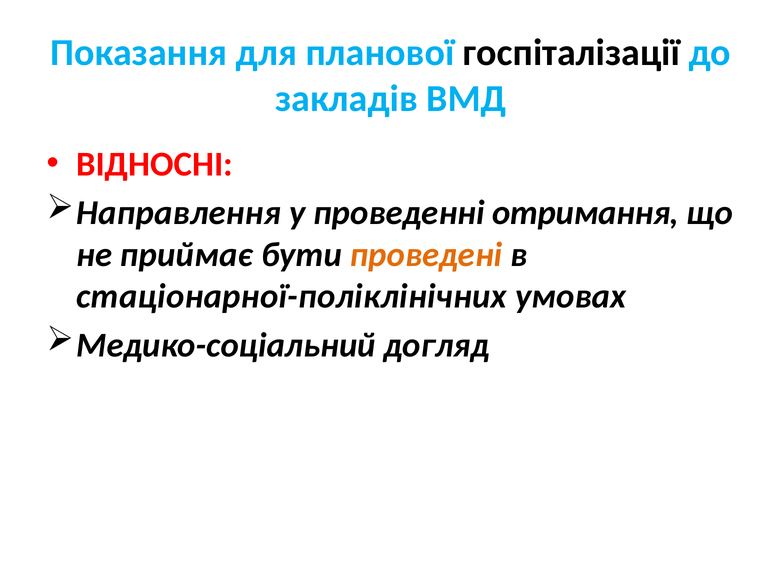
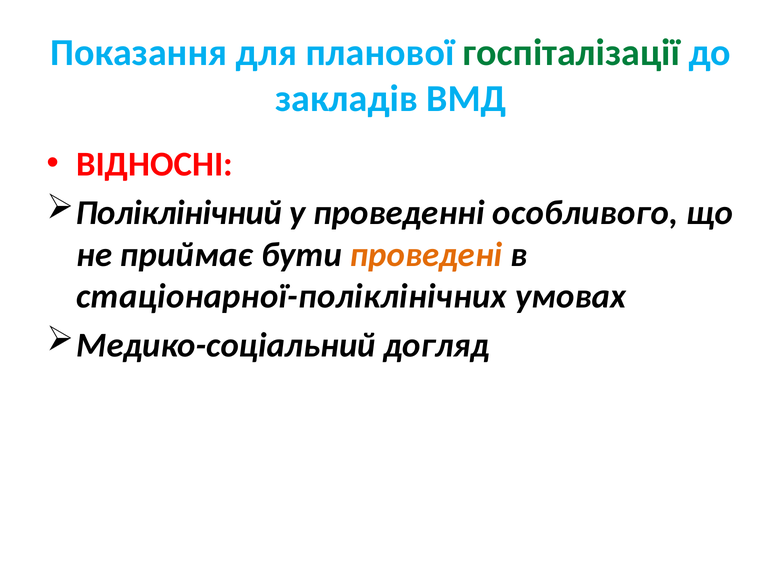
госпіталізації colour: black -> green
Направлення: Направлення -> Поліклінічний
отримання: отримання -> особливого
